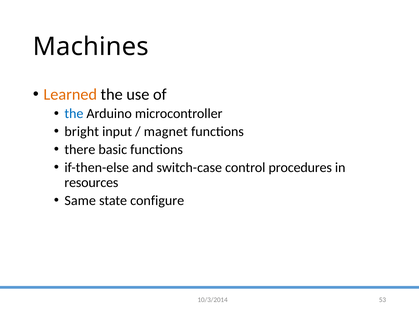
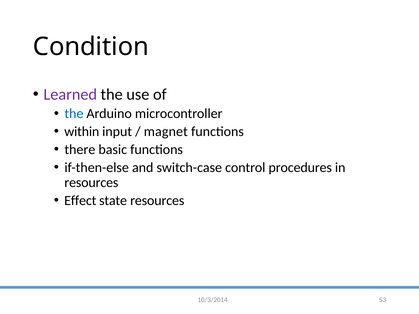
Machines: Machines -> Condition
Learned colour: orange -> purple
bright: bright -> within
Same: Same -> Effect
state configure: configure -> resources
